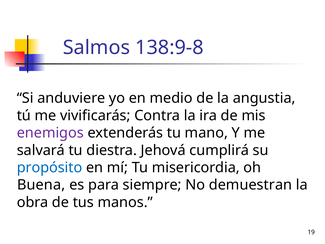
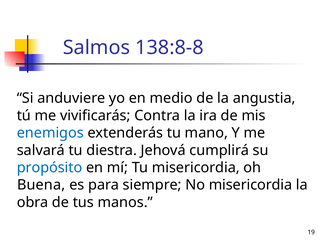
138:9-8: 138:9-8 -> 138:8-8
enemigos colour: purple -> blue
No demuestran: demuestran -> misericordia
